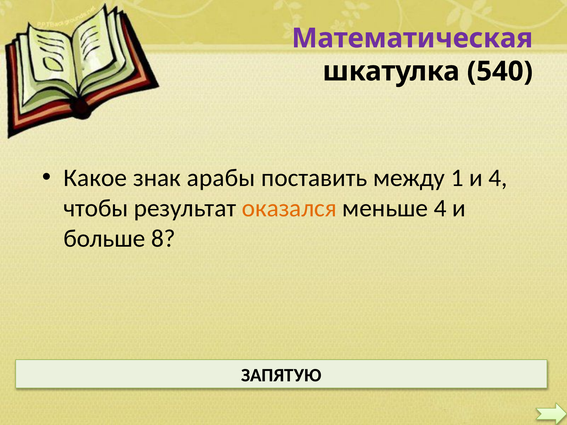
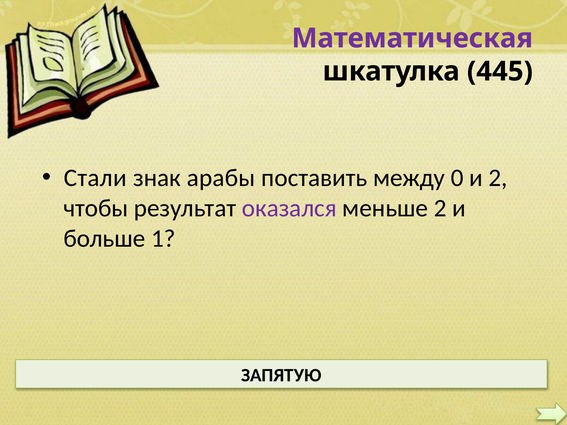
540: 540 -> 445
Какое: Какое -> Стали
1: 1 -> 0
и 4: 4 -> 2
оказался colour: orange -> purple
меньше 4: 4 -> 2
8: 8 -> 1
